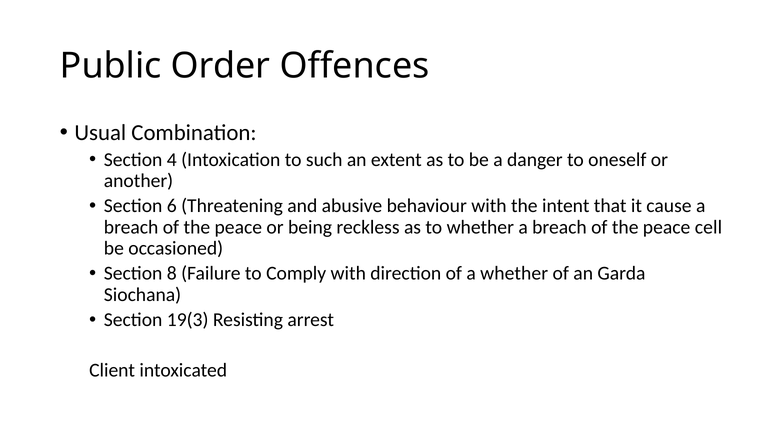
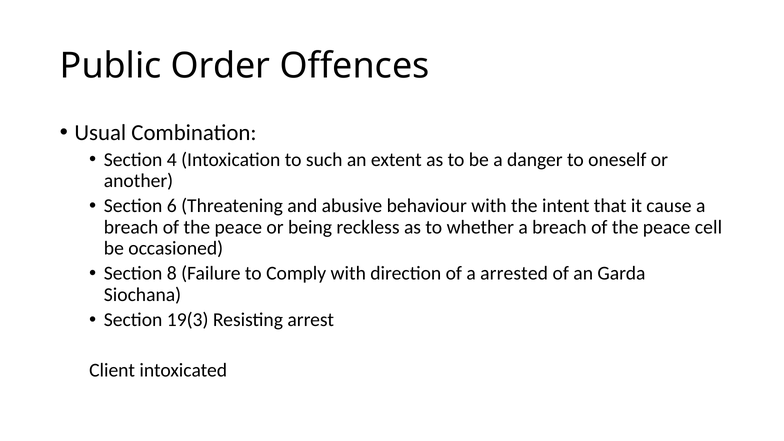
a whether: whether -> arrested
